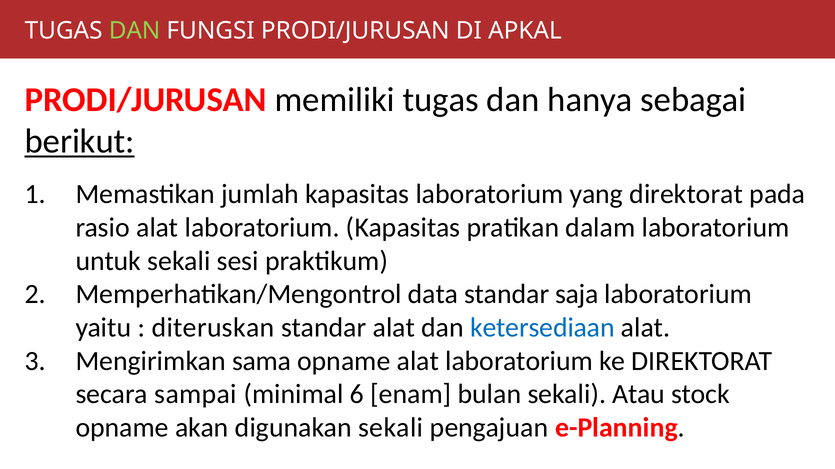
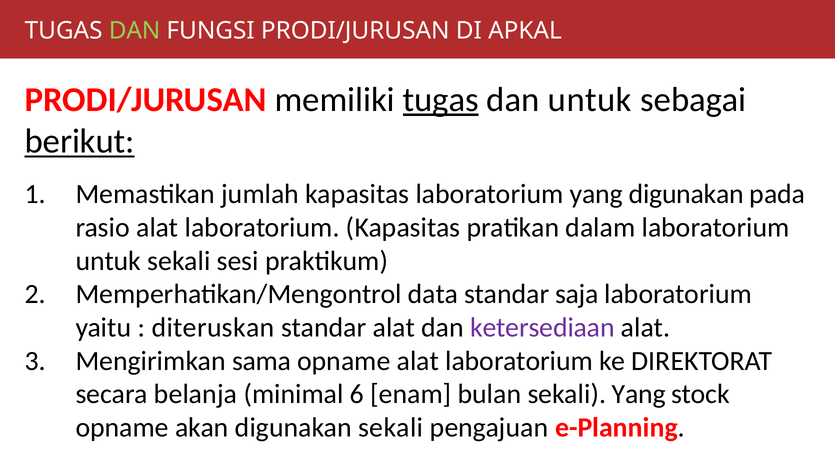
tugas at (441, 100) underline: none -> present
dan hanya: hanya -> untuk
yang direktorat: direktorat -> digunakan
ketersediaan colour: blue -> purple
sampai: sampai -> belanja
sekali Atau: Atau -> Yang
